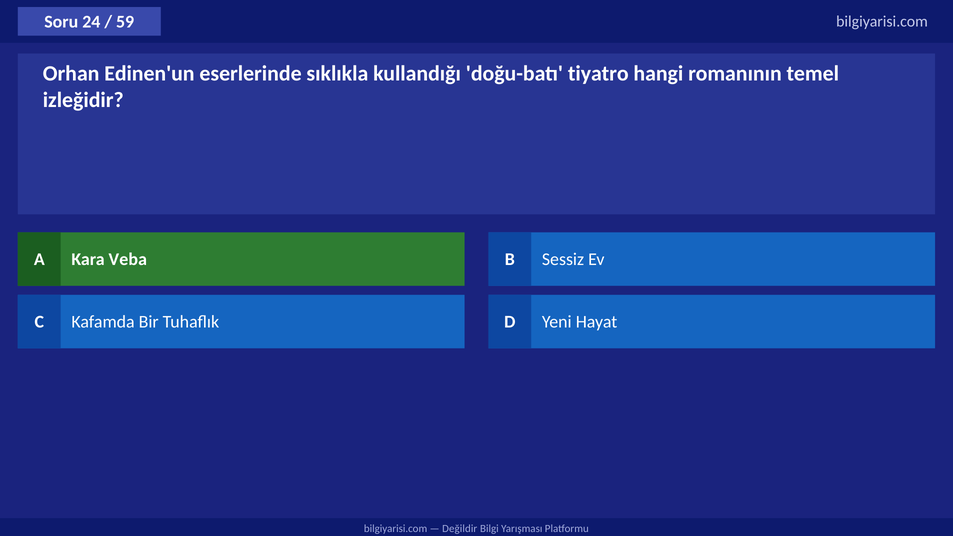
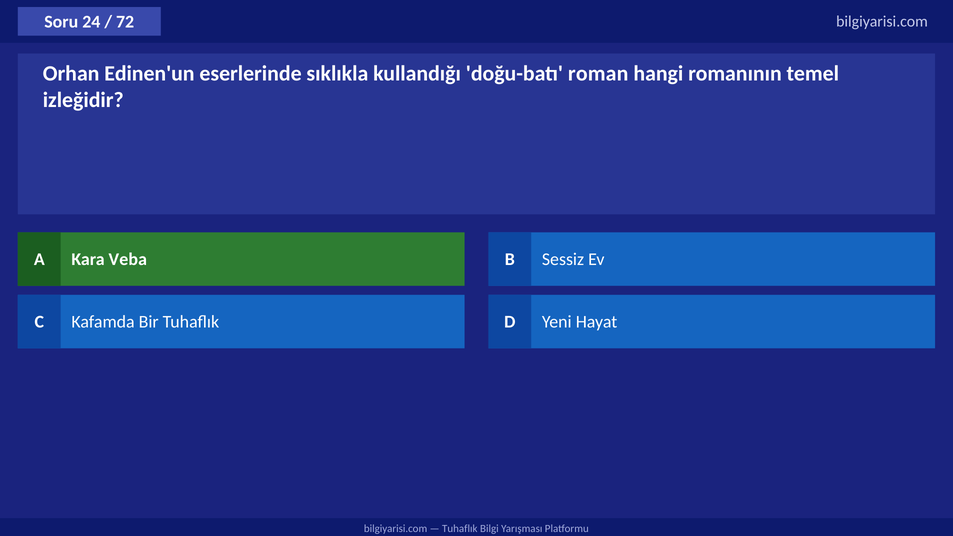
59: 59 -> 72
tiyatro: tiyatro -> roman
Değildir at (460, 529): Değildir -> Tuhaflık
